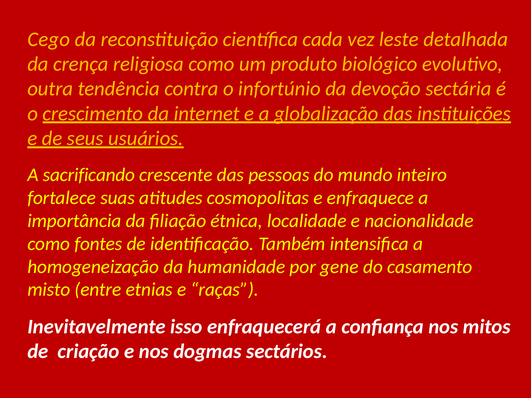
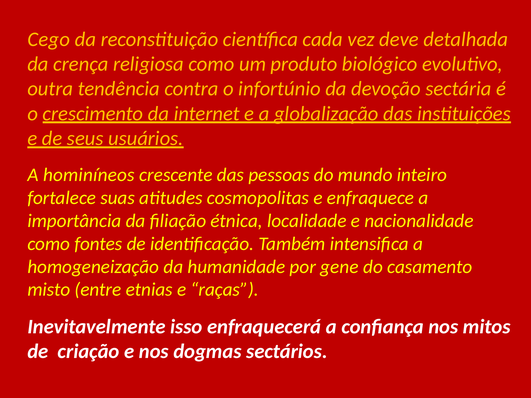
leste: leste -> deve
sacrificando: sacrificando -> hominíneos
